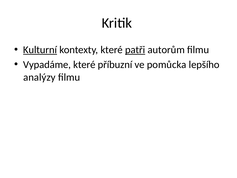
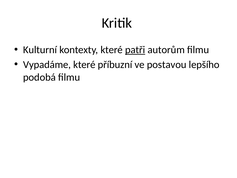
Kulturní underline: present -> none
pomůcka: pomůcka -> postavou
analýzy: analýzy -> podobá
